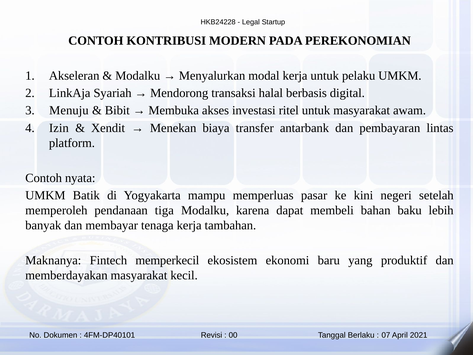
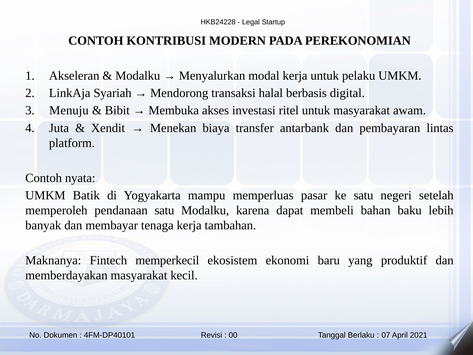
Izin: Izin -> Juta
ke kini: kini -> satu
pendanaan tiga: tiga -> satu
